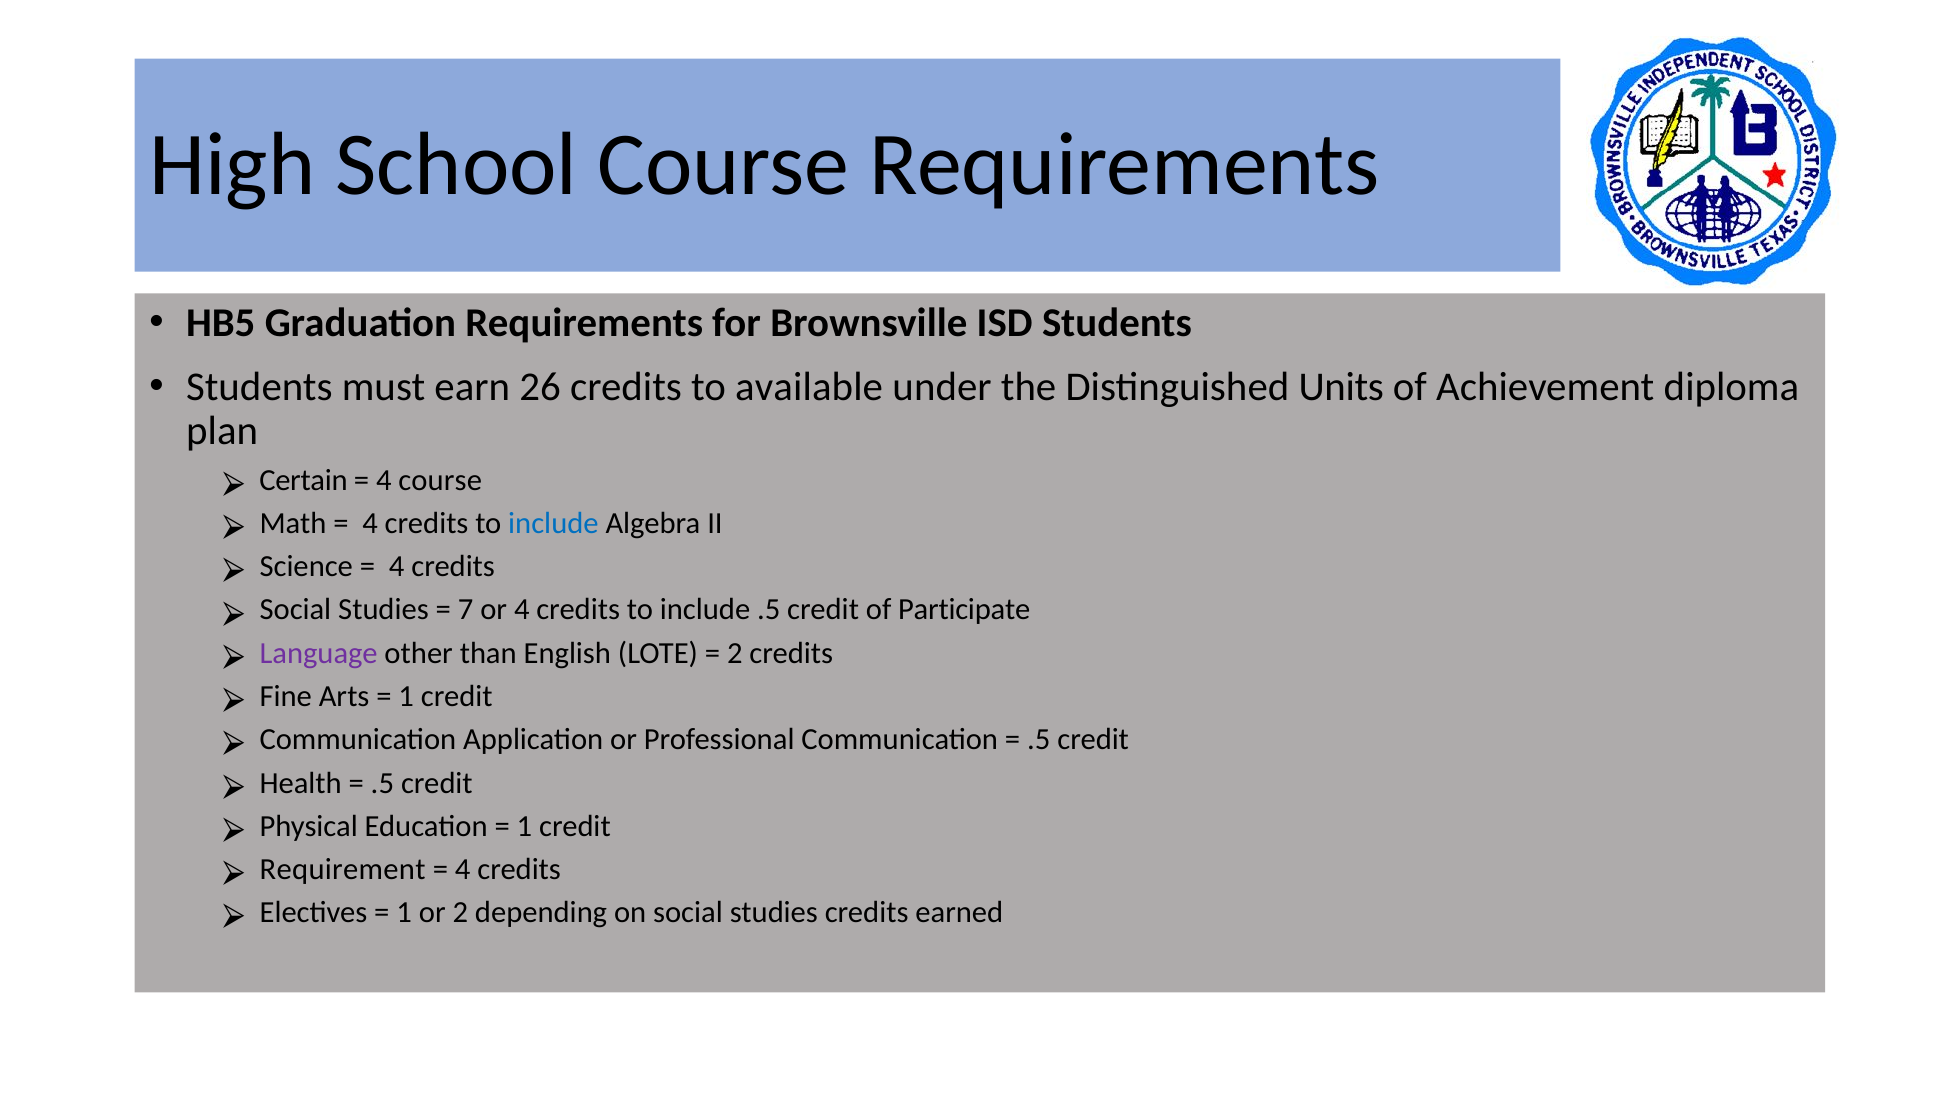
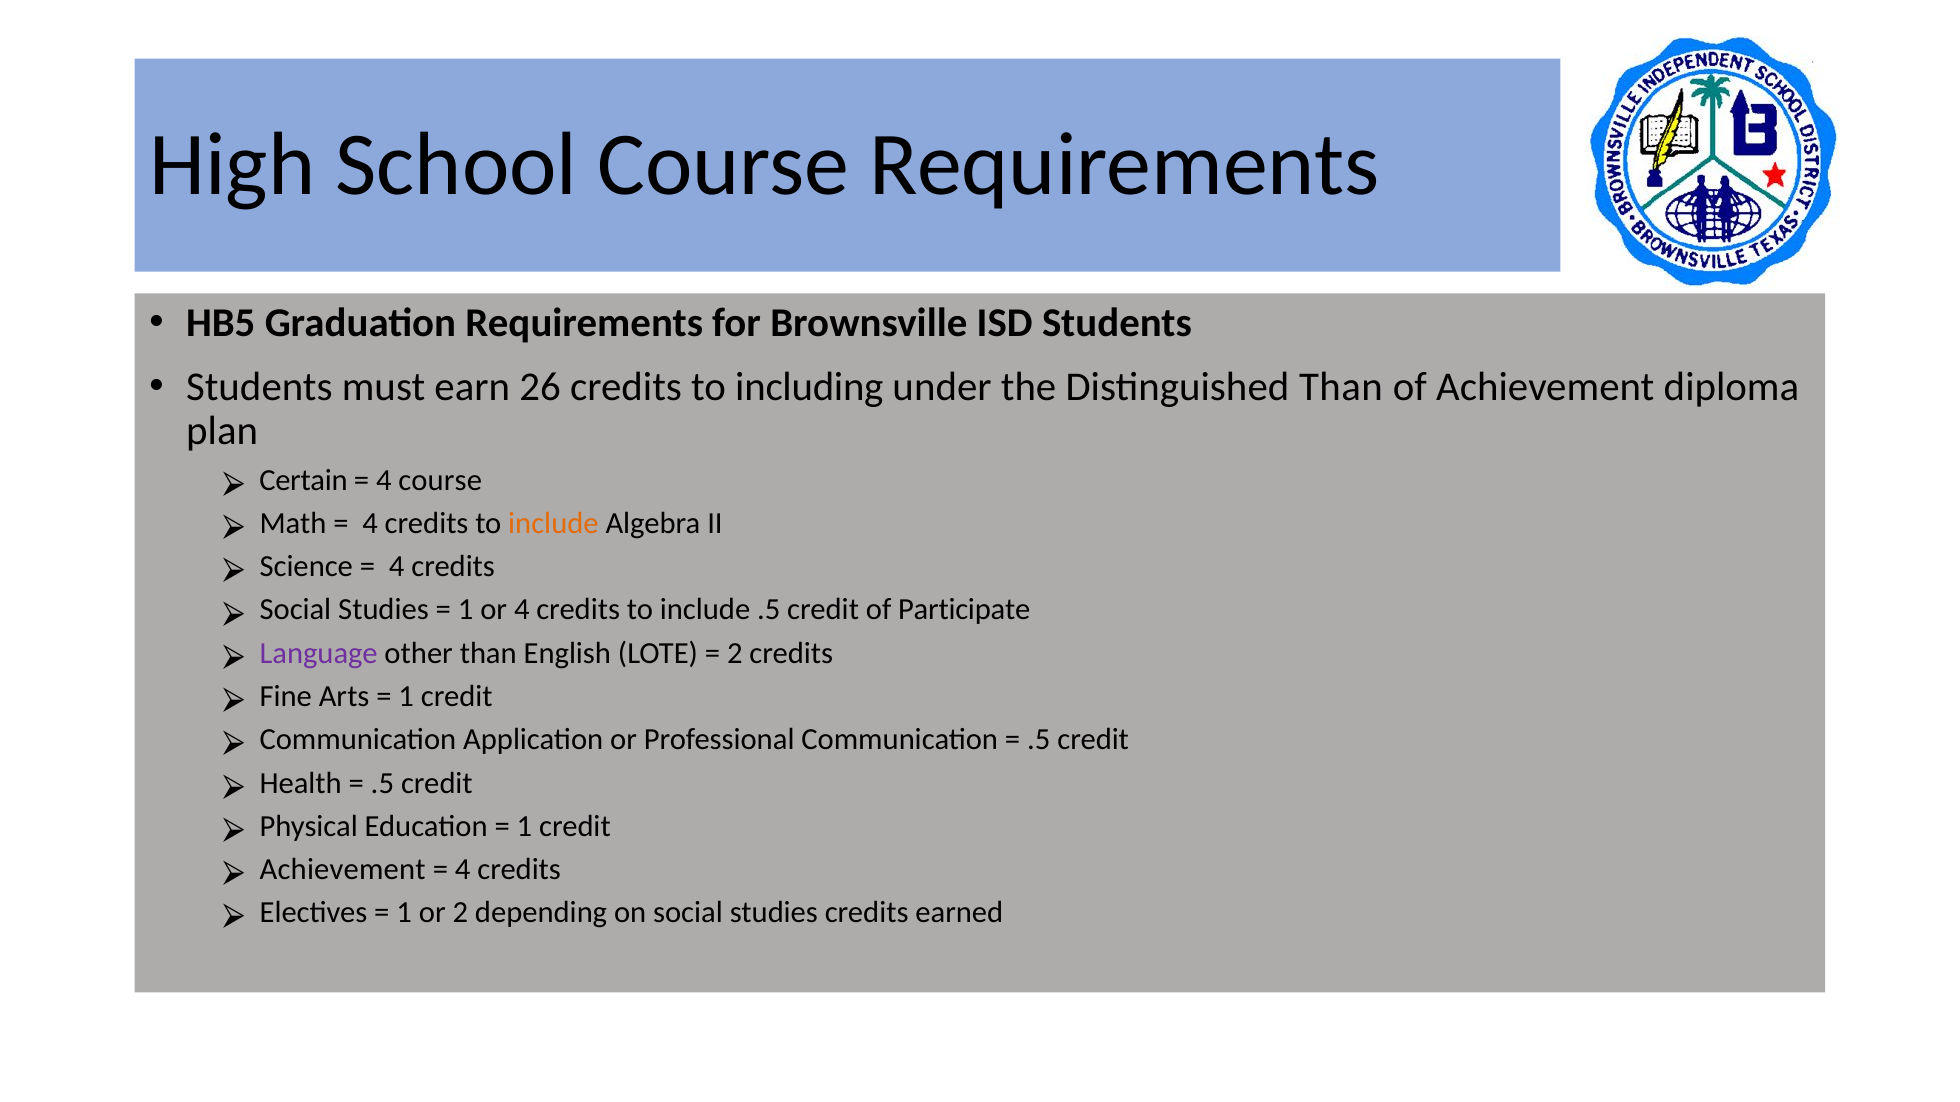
available: available -> including
Distinguished Units: Units -> Than
include at (553, 524) colour: blue -> orange
7 at (466, 610): 7 -> 1
Requirement at (343, 870): Requirement -> Achievement
